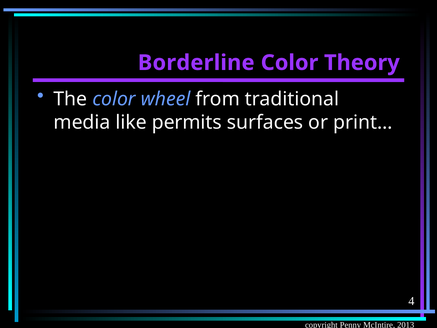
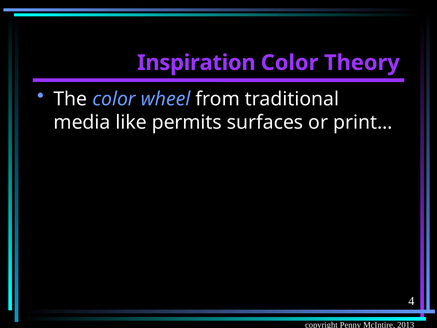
Borderline: Borderline -> Inspiration
